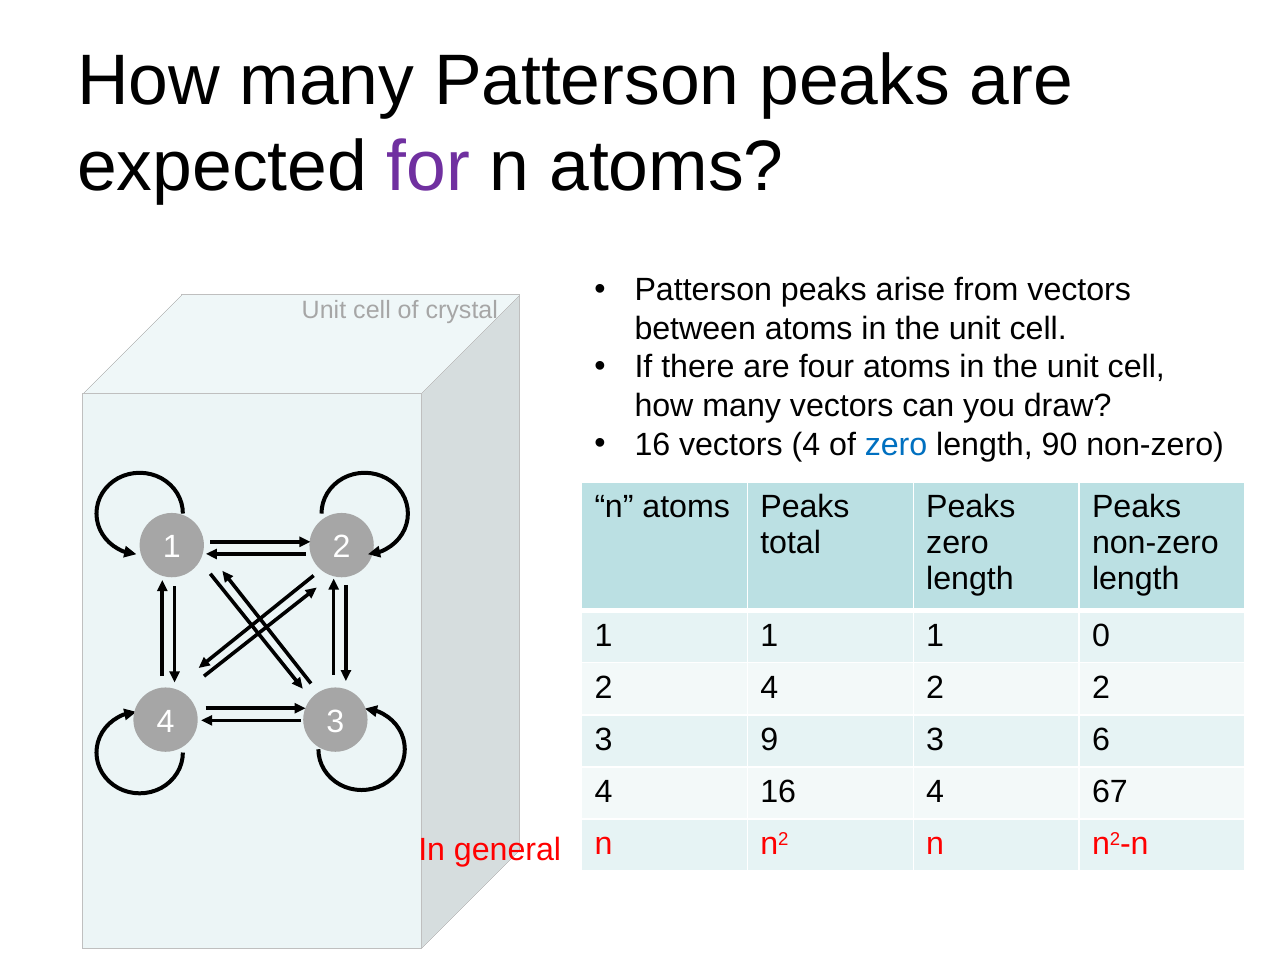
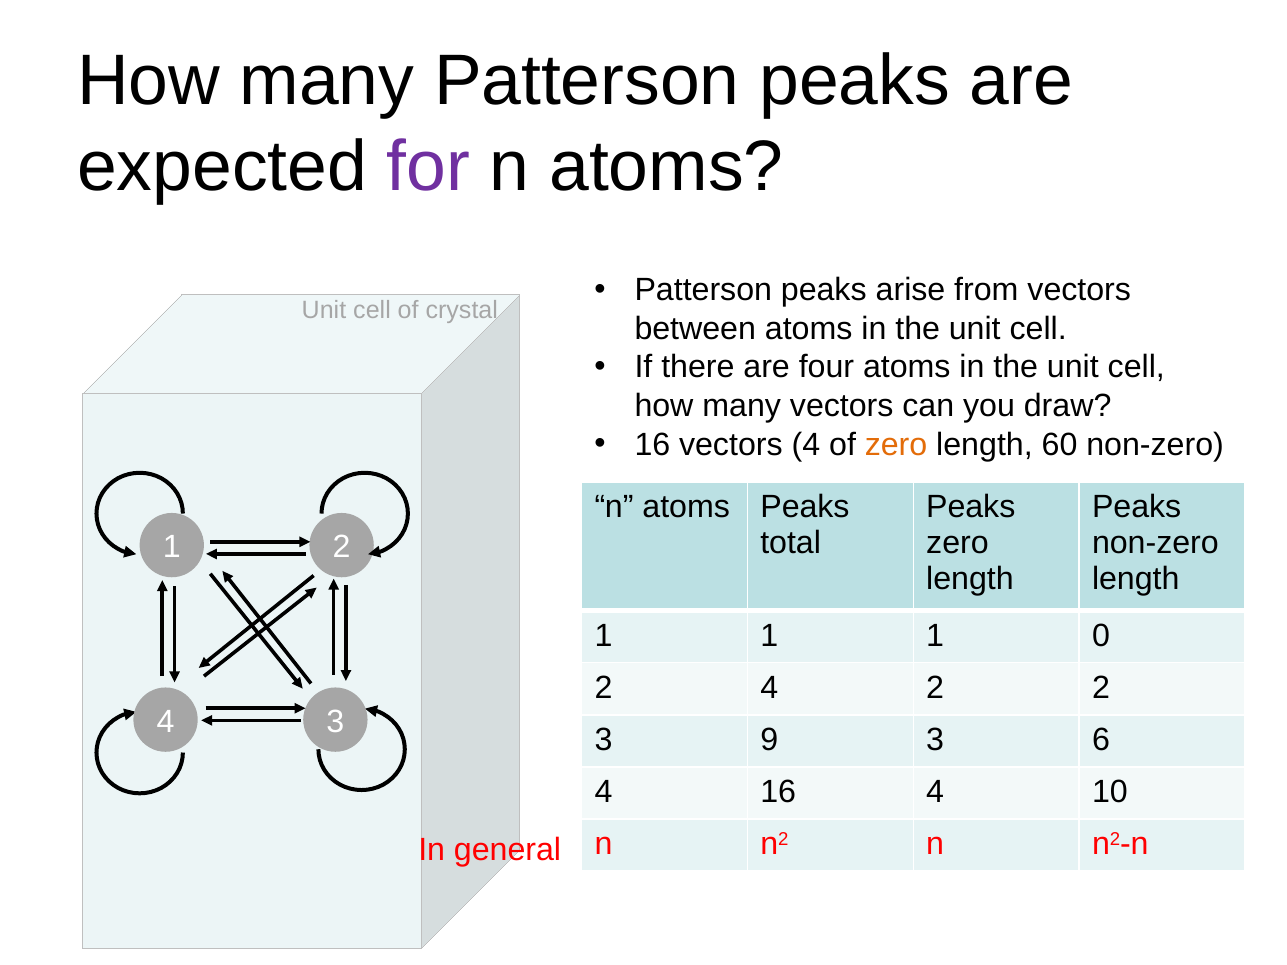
zero at (896, 445) colour: blue -> orange
90: 90 -> 60
67: 67 -> 10
